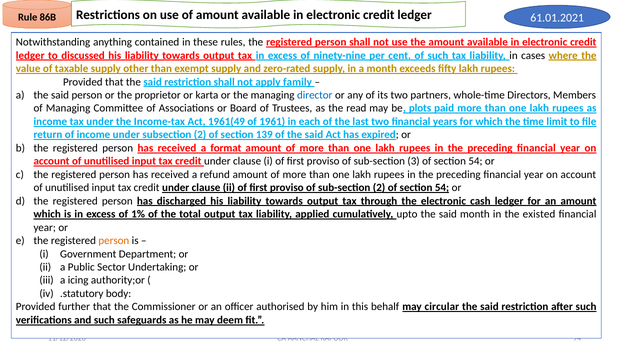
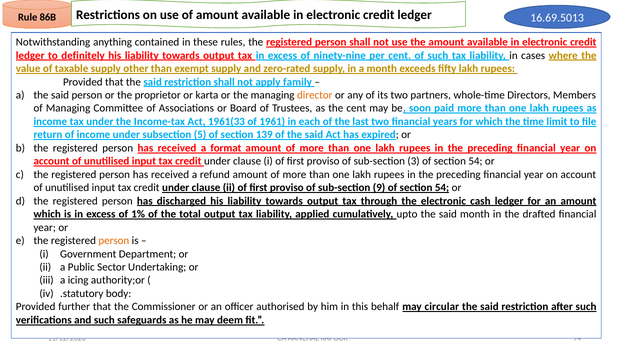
61.01.2021: 61.01.2021 -> 16.69.5013
discussed: discussed -> definitely
director colour: blue -> orange
the read: read -> cent
plots: plots -> soon
1961(49: 1961(49 -> 1961(33
subsection 2: 2 -> 5
sub-section 2: 2 -> 9
existed: existed -> drafted
